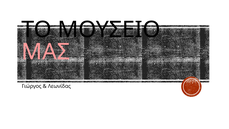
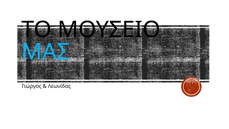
ΜΑΣ colour: pink -> light blue
